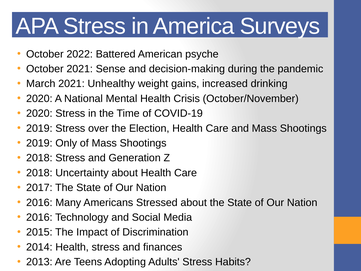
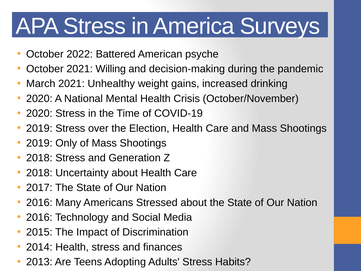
Sense: Sense -> Willing
